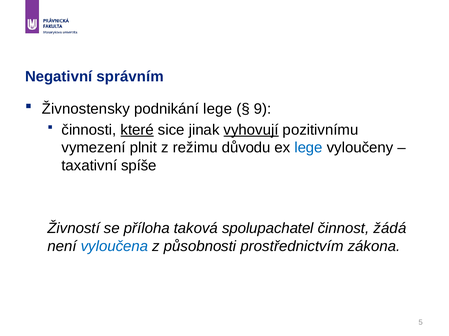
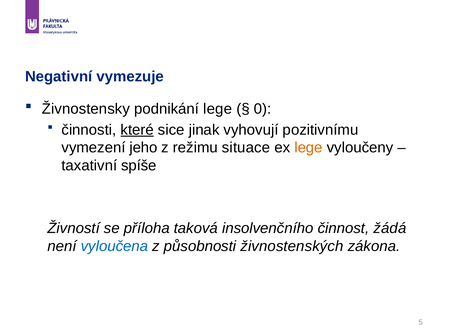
správním: správním -> vymezuje
9: 9 -> 0
vyhovují underline: present -> none
plnit: plnit -> jeho
důvodu: důvodu -> situace
lege at (308, 148) colour: blue -> orange
spolupachatel: spolupachatel -> insolvenčního
prostřednictvím: prostřednictvím -> živnostenských
